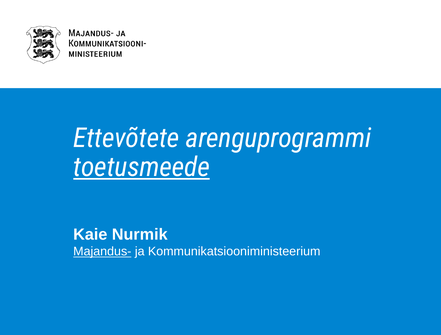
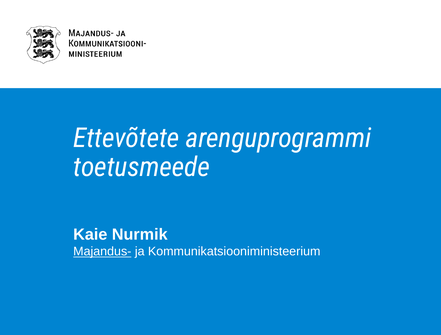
toetusmeede underline: present -> none
